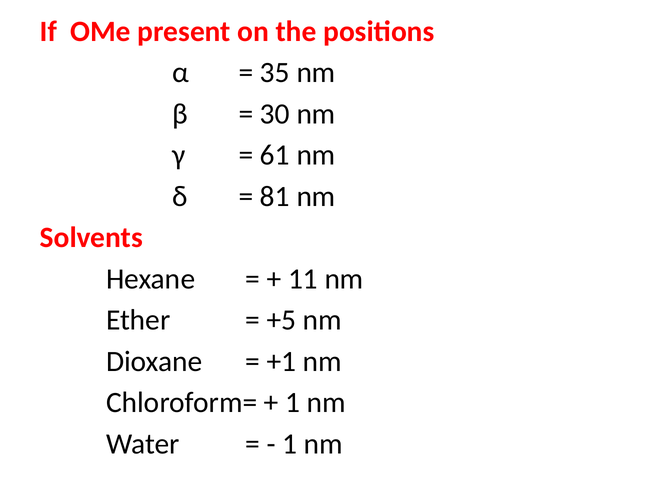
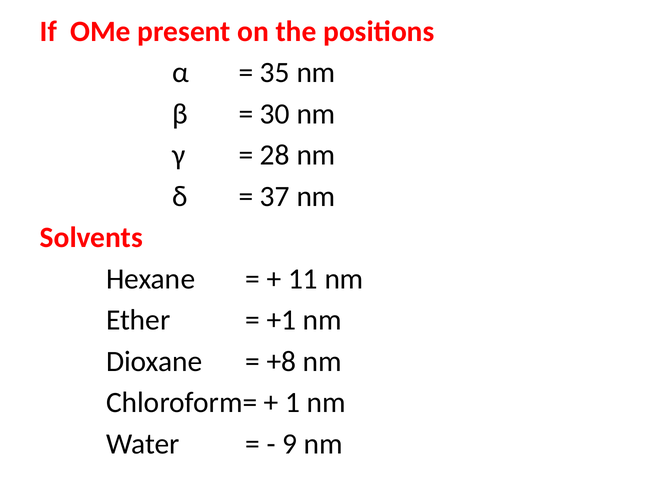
61: 61 -> 28
81: 81 -> 37
+5: +5 -> +1
+1: +1 -> +8
1 at (290, 444): 1 -> 9
